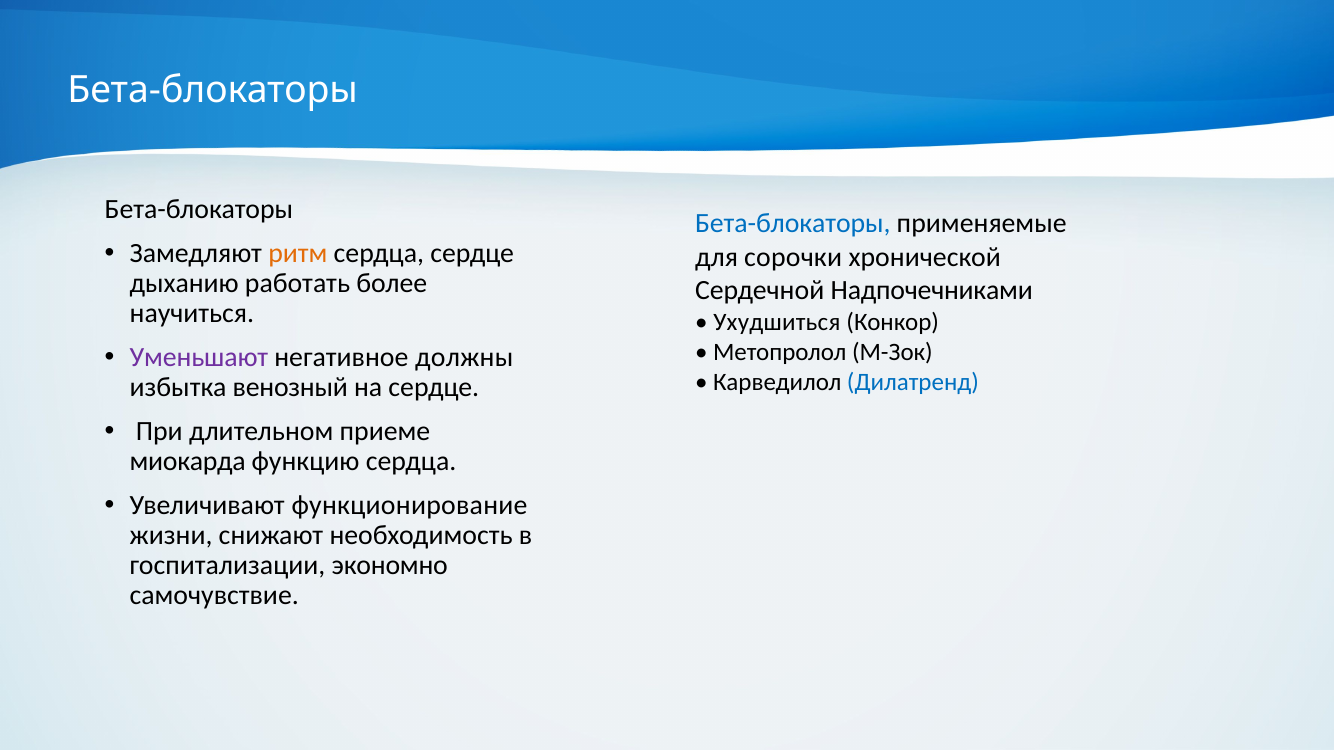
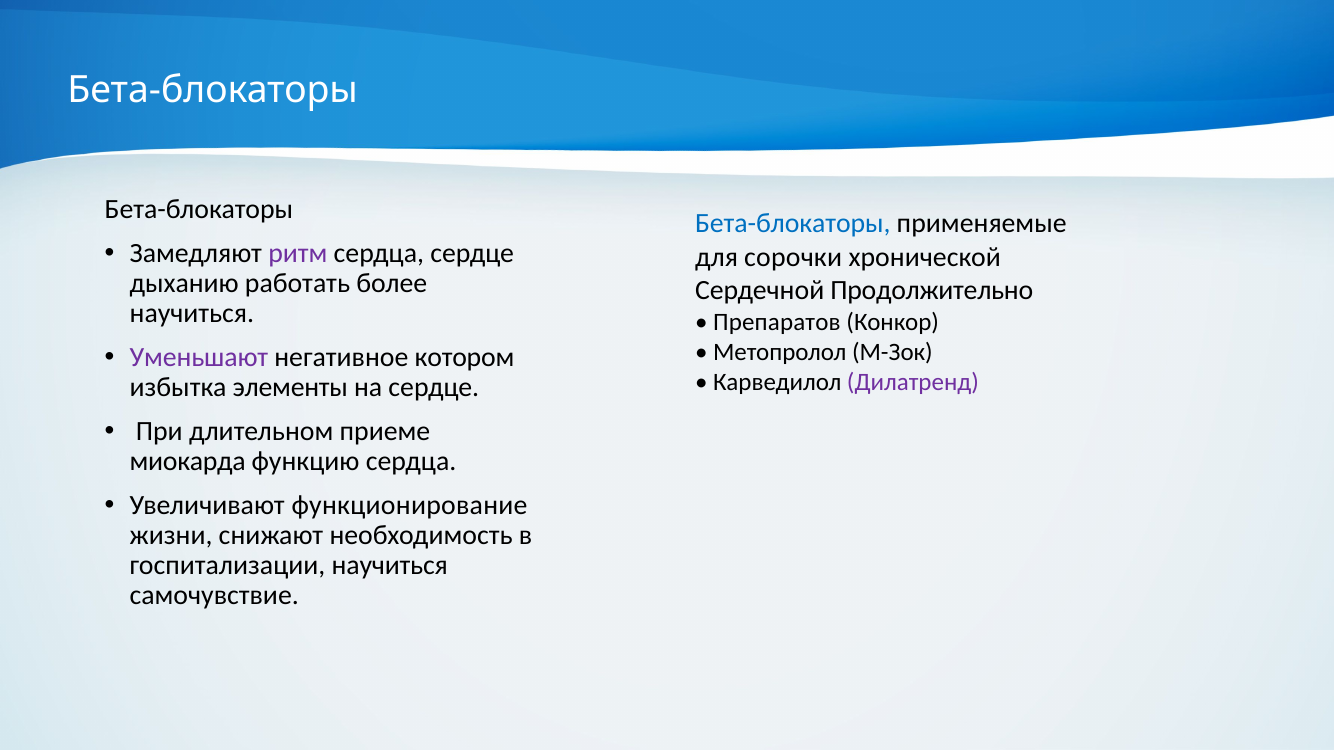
ритм colour: orange -> purple
Надпочечниками: Надпочечниками -> Продолжительно
Ухудшиться: Ухудшиться -> Препаратов
должны: должны -> котором
Дилатренд colour: blue -> purple
венозный: венозный -> элементы
госпитализации экономно: экономно -> научиться
